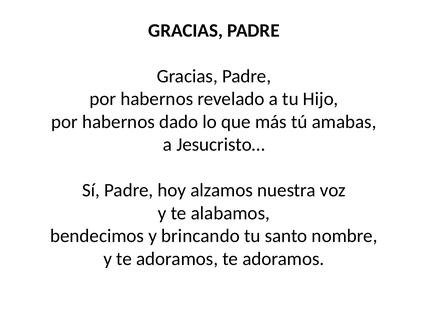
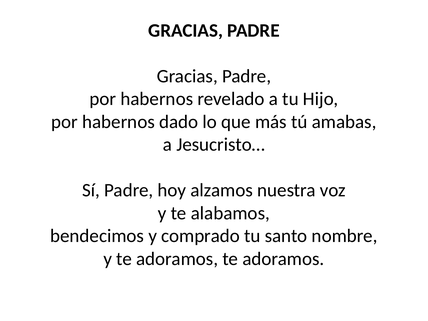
brincando: brincando -> comprado
